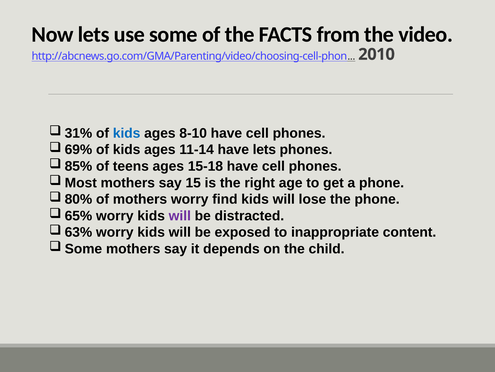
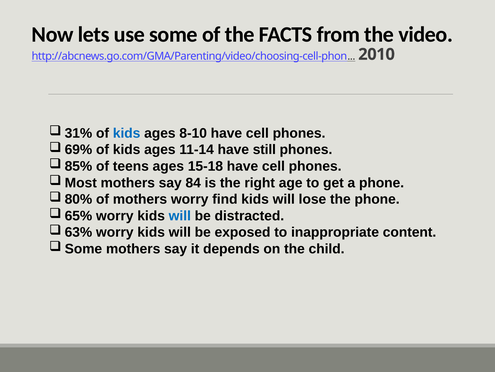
have lets: lets -> still
15: 15 -> 84
will at (180, 215) colour: purple -> blue
